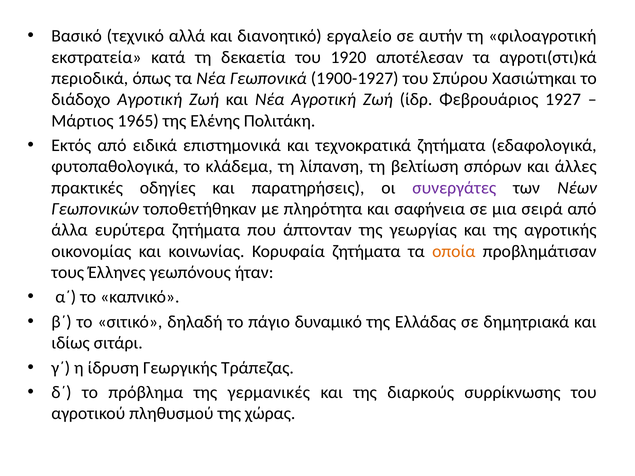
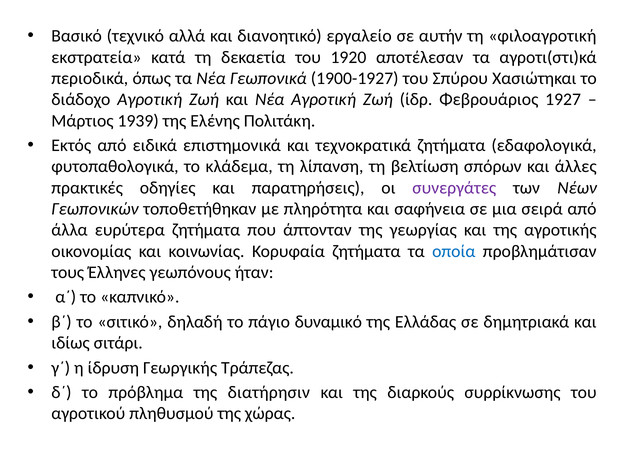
1965: 1965 -> 1939
οποία colour: orange -> blue
γερμανικές: γερμανικές -> διατήρησιν
